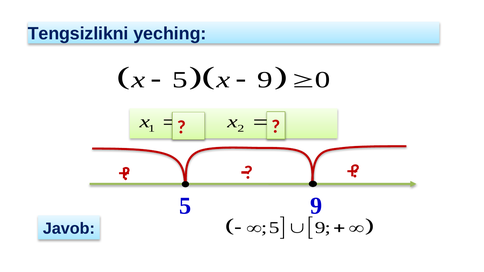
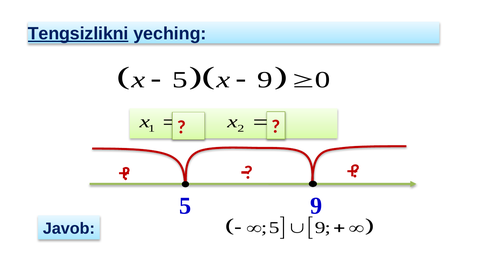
Tengsizlikni underline: none -> present
